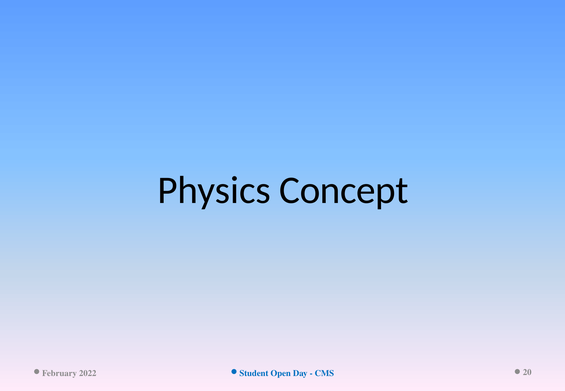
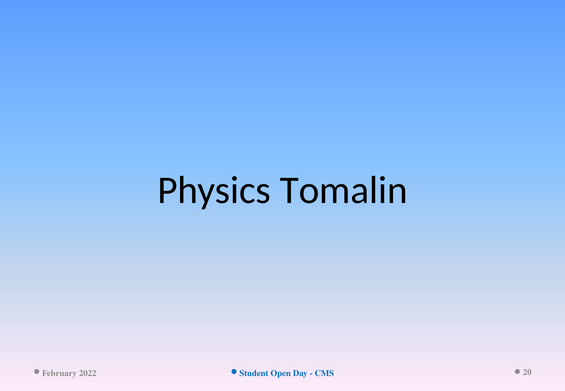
Concept: Concept -> Tomalin
